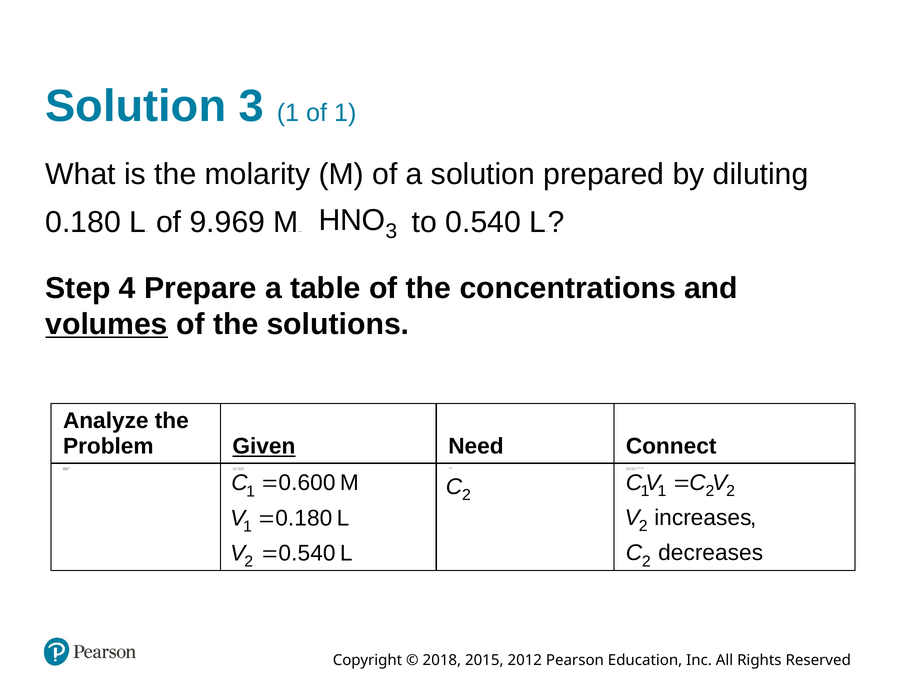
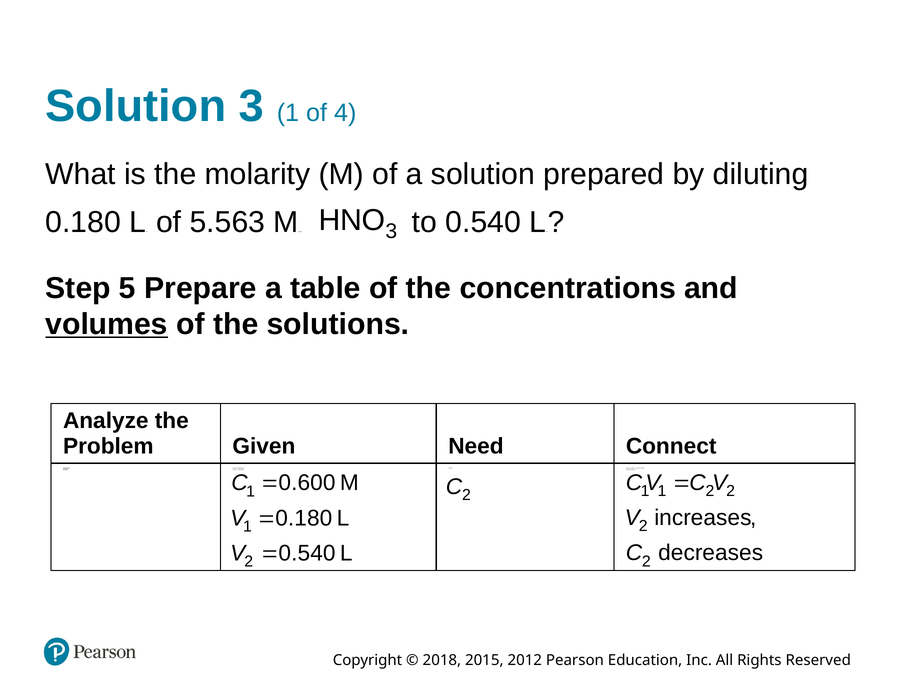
of 1: 1 -> 4
9.969: 9.969 -> 5.563
4: 4 -> 5
Given underline: present -> none
